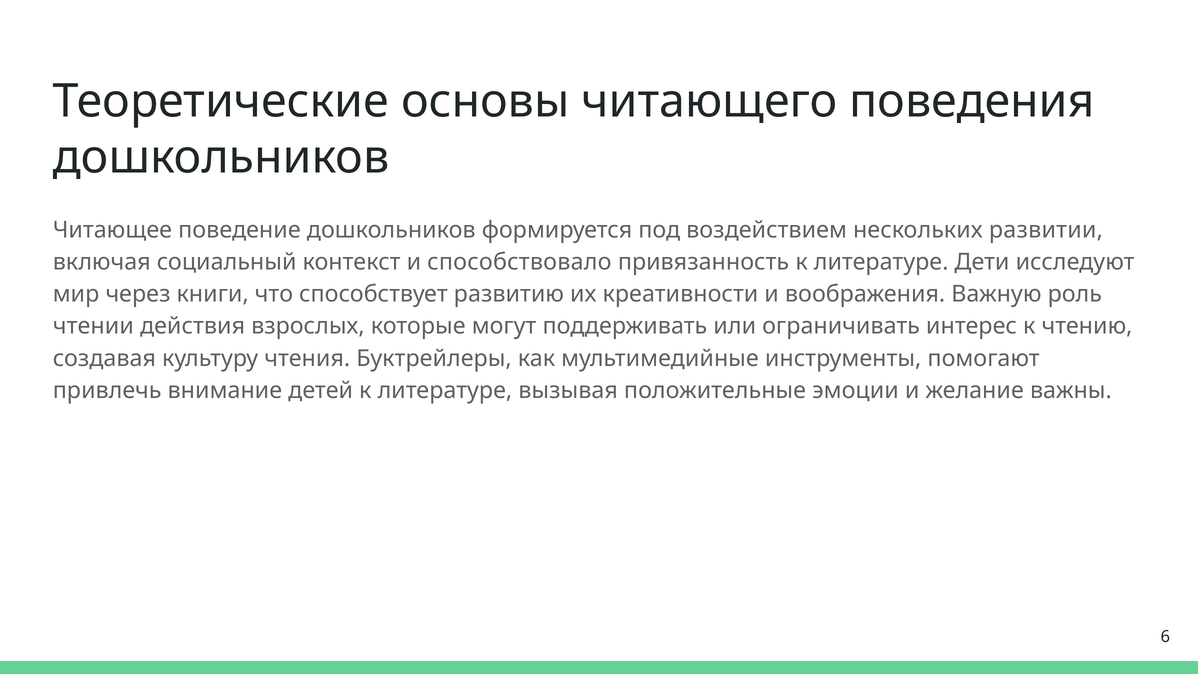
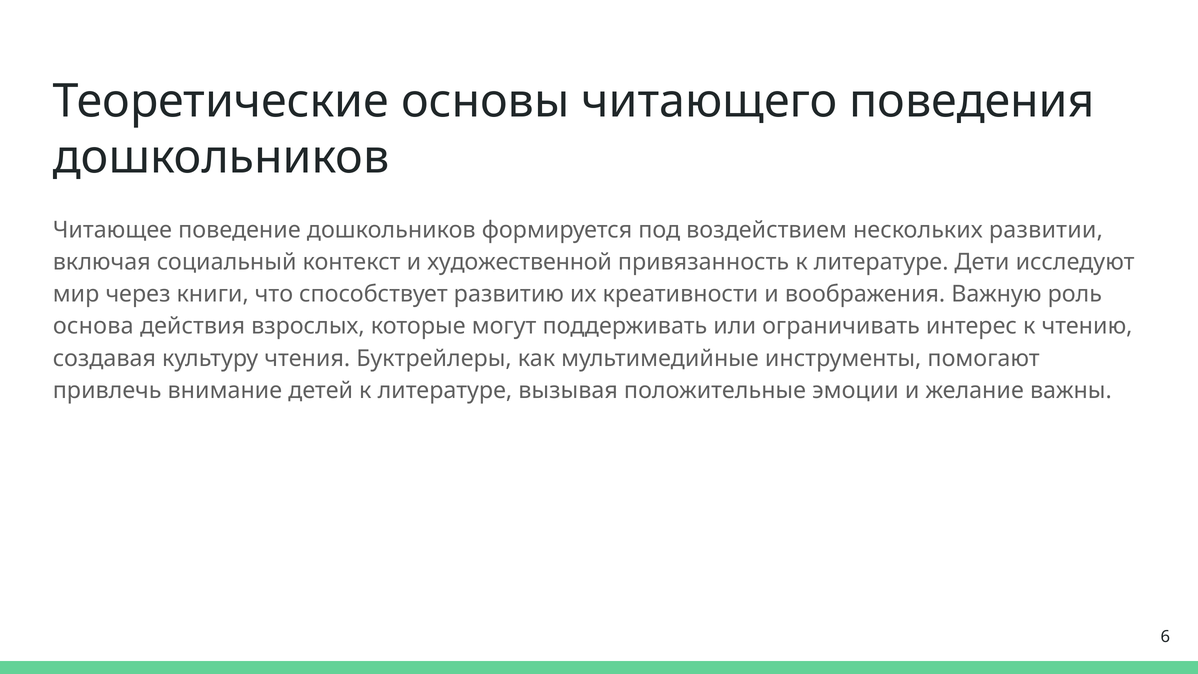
способствовало: способствовало -> художественной
чтении: чтении -> основа
